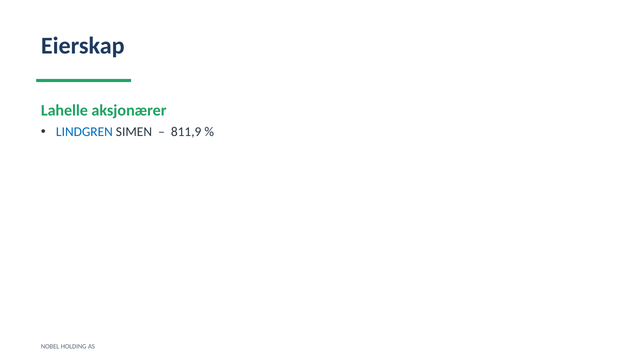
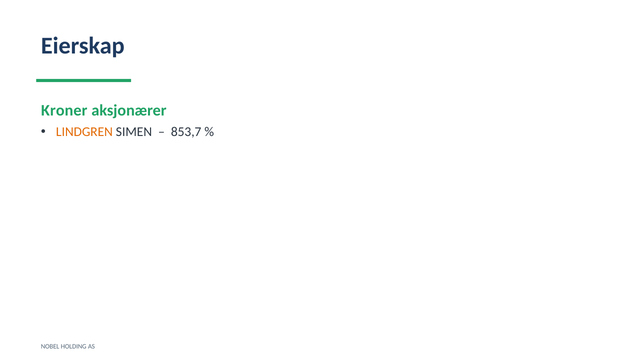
Lahelle: Lahelle -> Kroner
LINDGREN colour: blue -> orange
811,9: 811,9 -> 853,7
